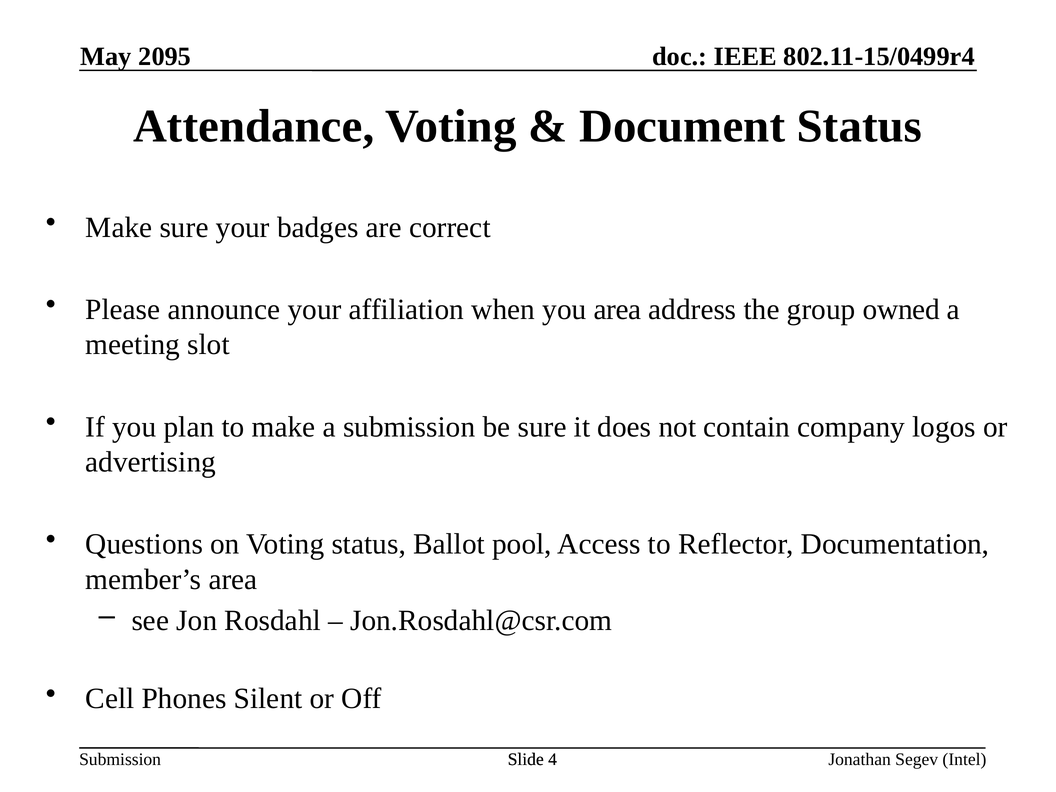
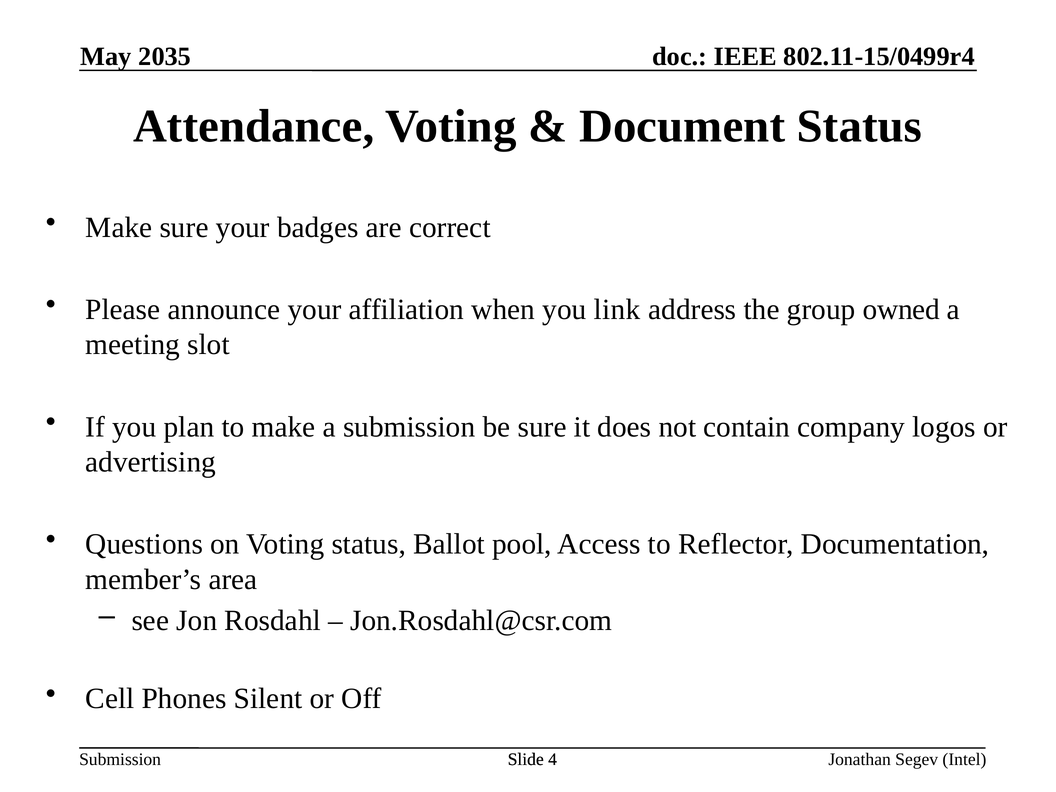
2095: 2095 -> 2035
you area: area -> link
